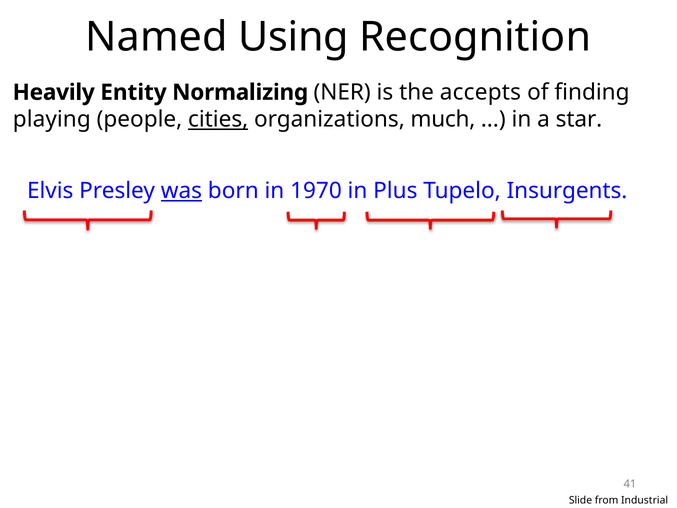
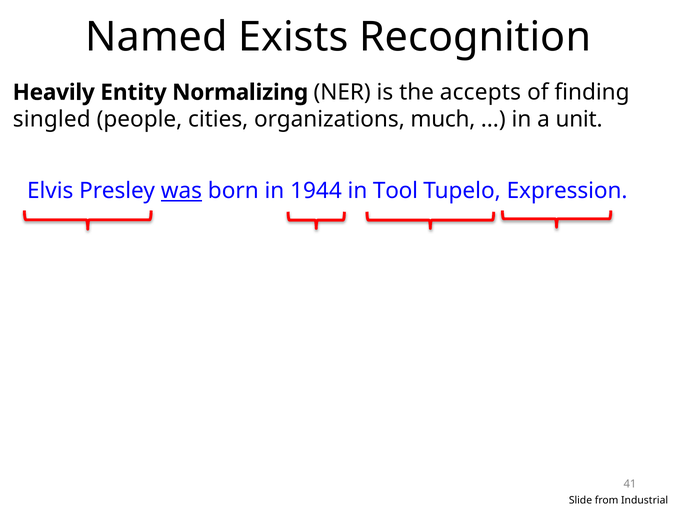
Using: Using -> Exists
playing: playing -> singled
cities underline: present -> none
star: star -> unit
1970: 1970 -> 1944
Plus: Plus -> Tool
Insurgents: Insurgents -> Expression
